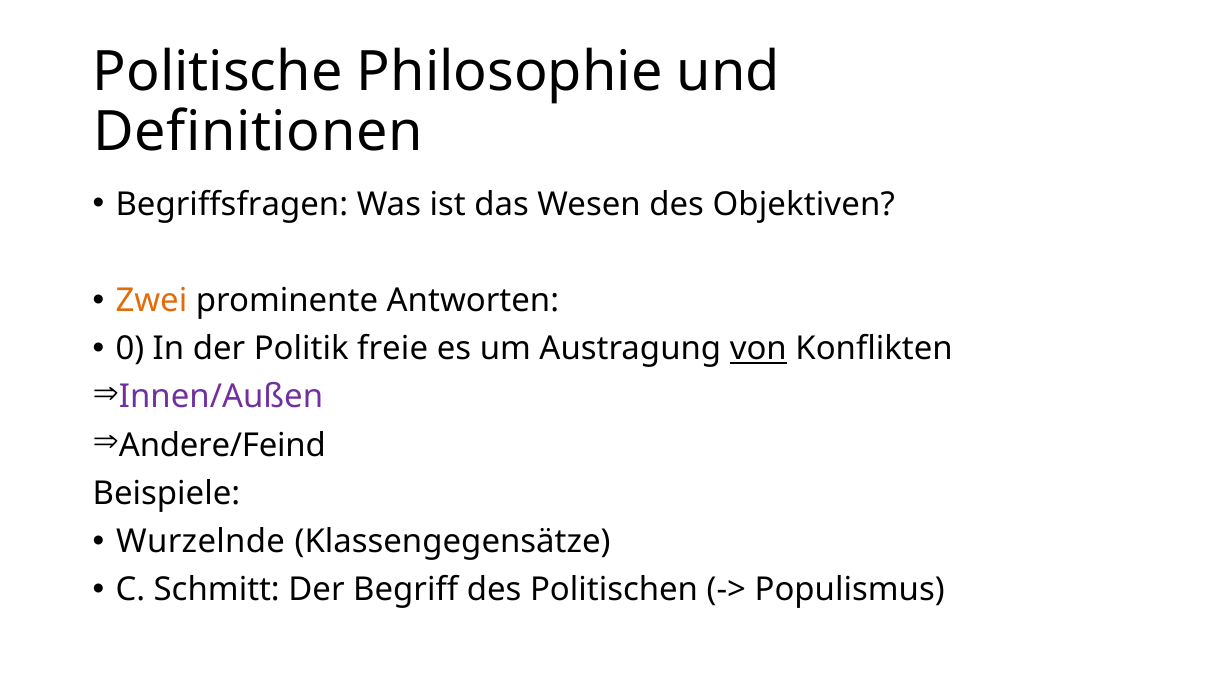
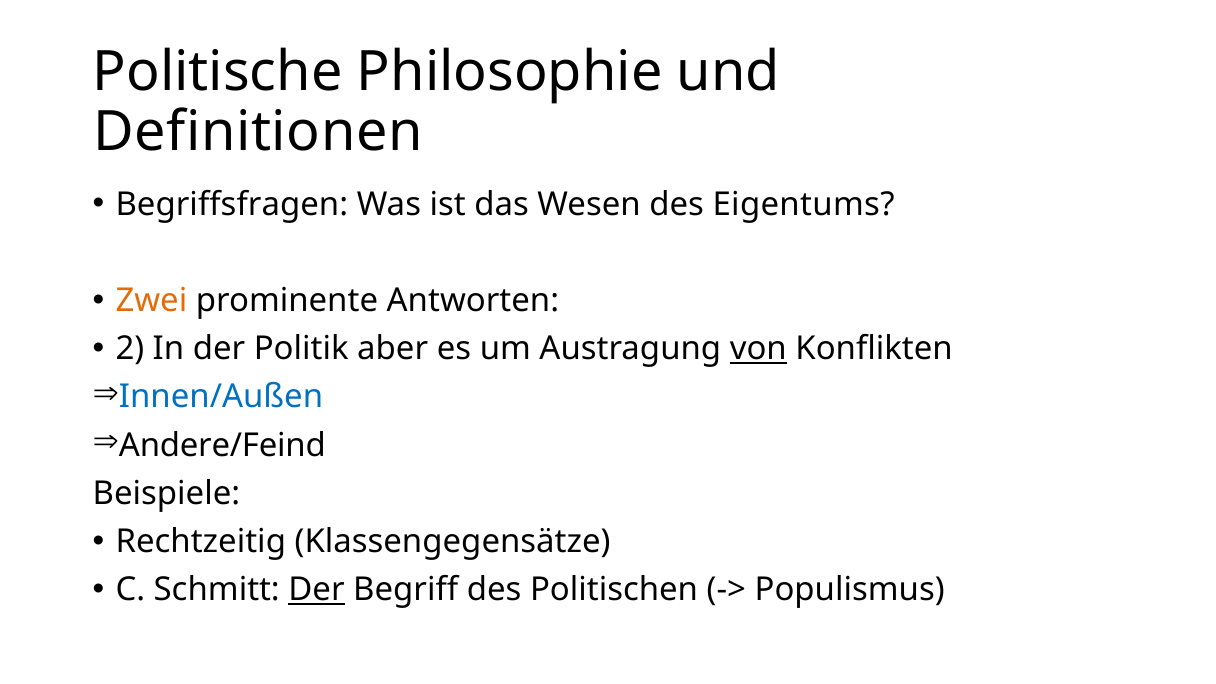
Objektiven: Objektiven -> Eigentums
0: 0 -> 2
freie: freie -> aber
Innen/Außen colour: purple -> blue
Wurzelnde: Wurzelnde -> Rechtzeitig
Der at (317, 590) underline: none -> present
